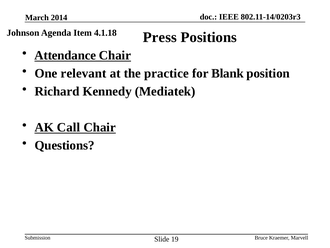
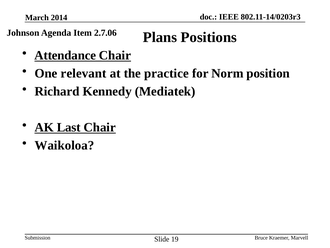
4.1.18: 4.1.18 -> 2.7.06
Press: Press -> Plans
Blank: Blank -> Norm
Call: Call -> Last
Questions: Questions -> Waikoloa
